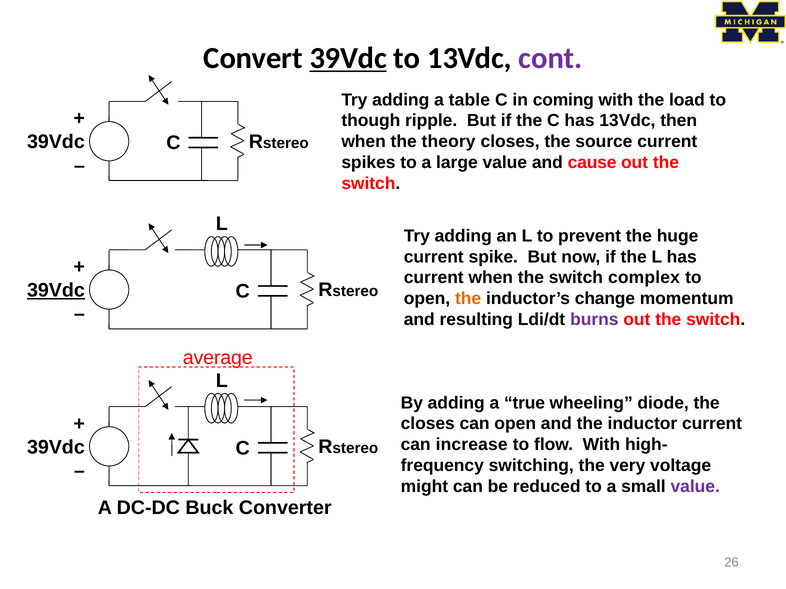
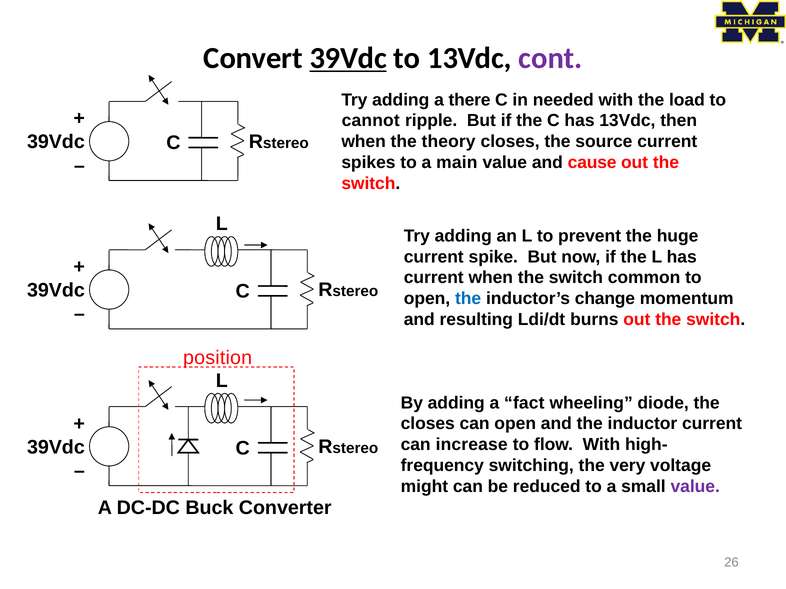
table: table -> there
coming: coming -> needed
though: though -> cannot
large: large -> main
complex: complex -> common
39Vdc at (56, 291) underline: present -> none
the at (468, 299) colour: orange -> blue
burns colour: purple -> black
average: average -> position
true: true -> fact
